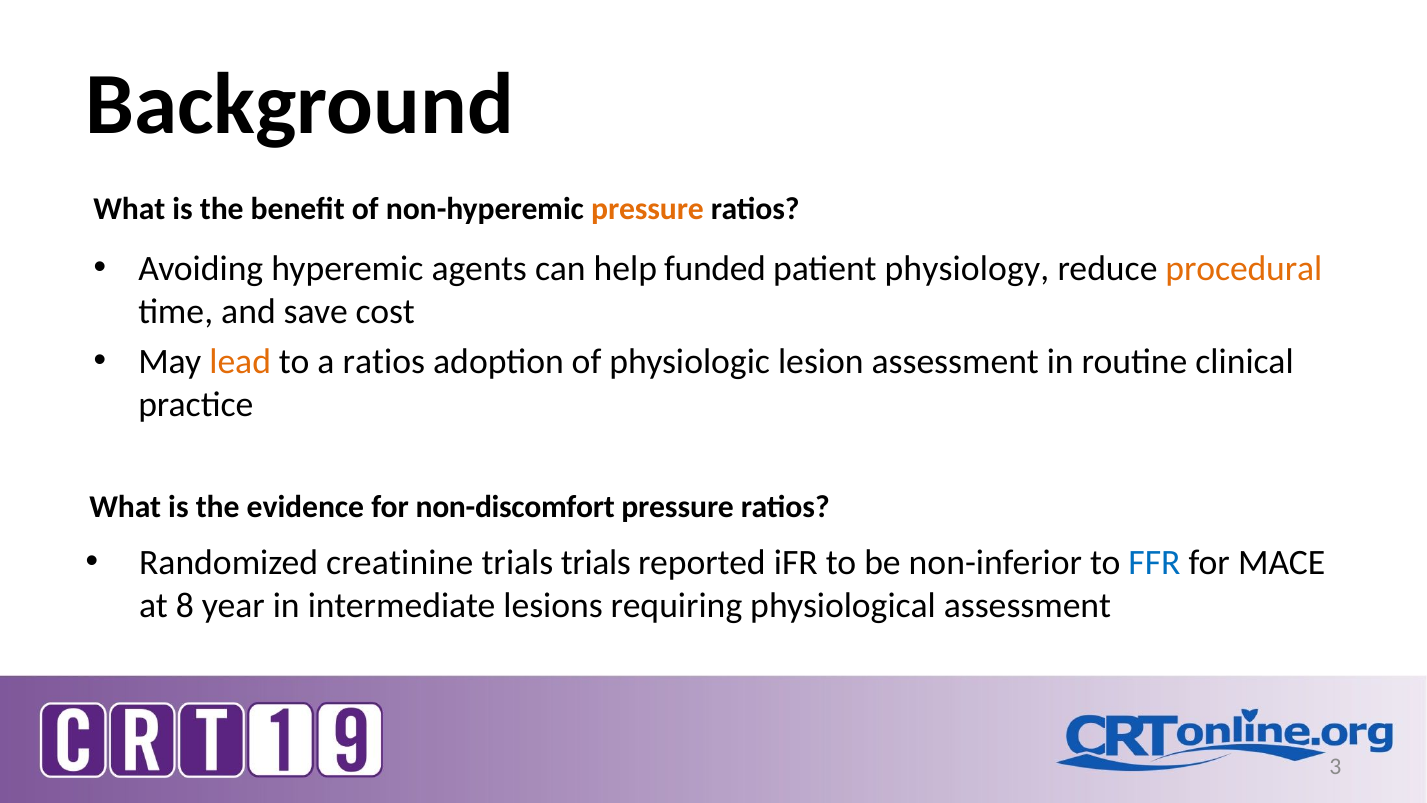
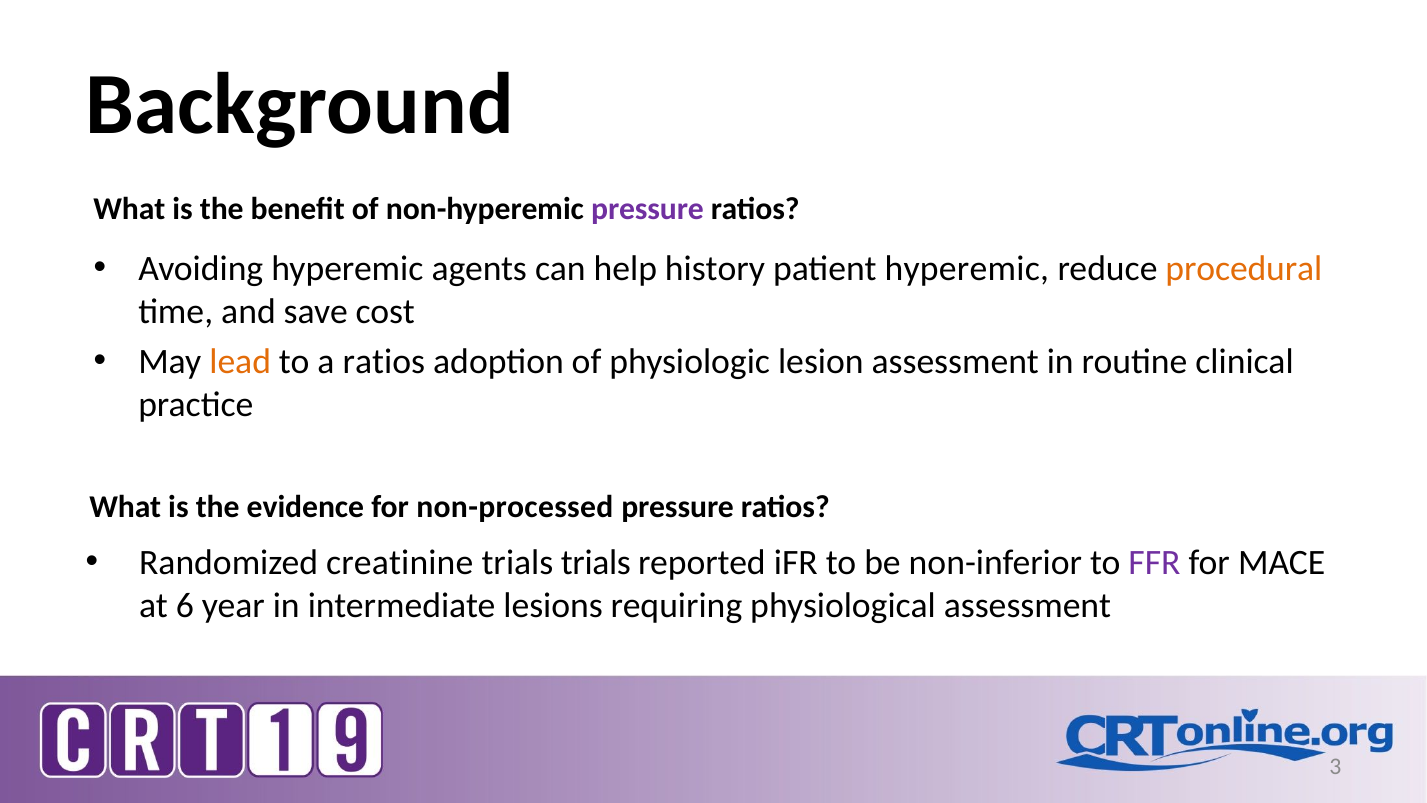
pressure at (648, 209) colour: orange -> purple
funded: funded -> history
patient physiology: physiology -> hyperemic
non-discomfort: non-discomfort -> non-processed
FFR colour: blue -> purple
8: 8 -> 6
